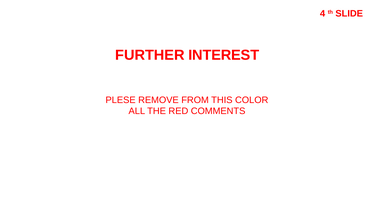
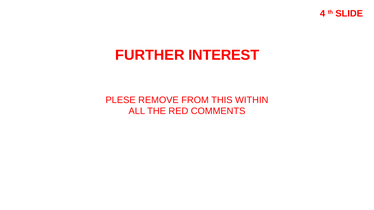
COLOR: COLOR -> WITHIN
